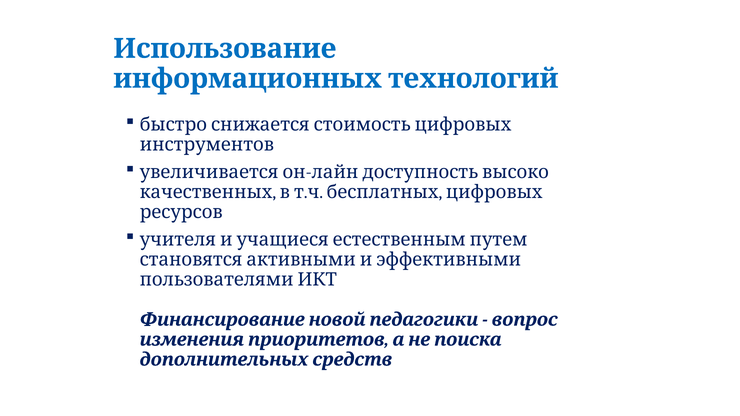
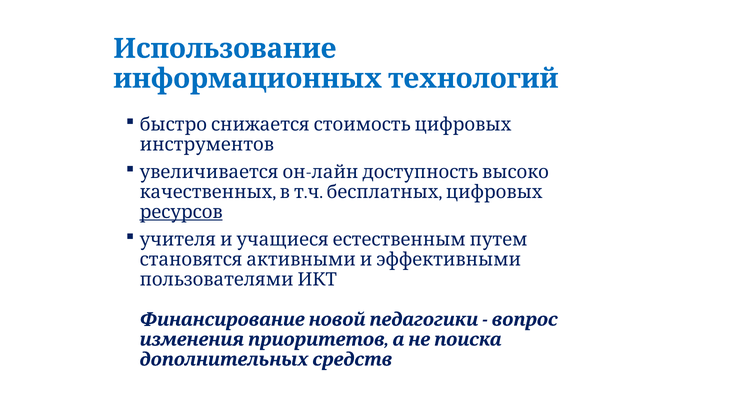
ресурсов underline: none -> present
